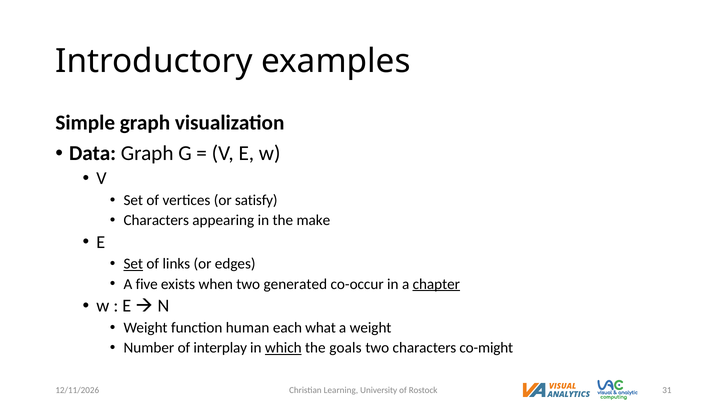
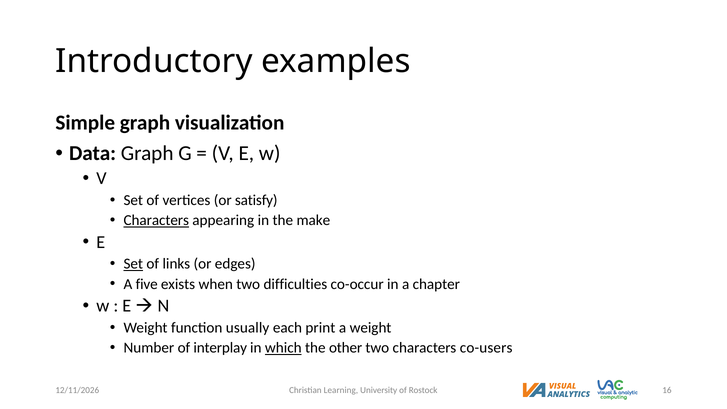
Characters at (156, 220) underline: none -> present
generated: generated -> difficulties
chapter underline: present -> none
human: human -> usually
what: what -> print
goals: goals -> other
co-might: co-might -> co-users
31: 31 -> 16
